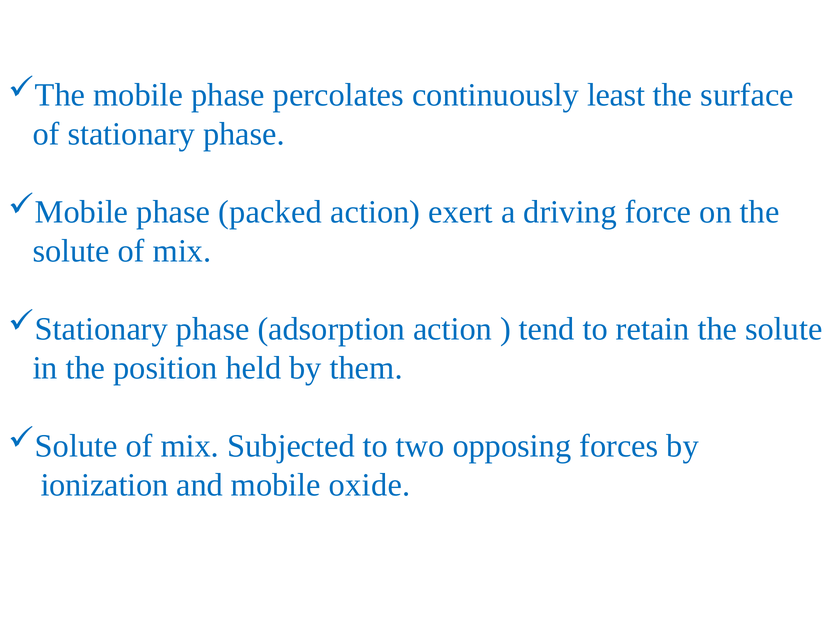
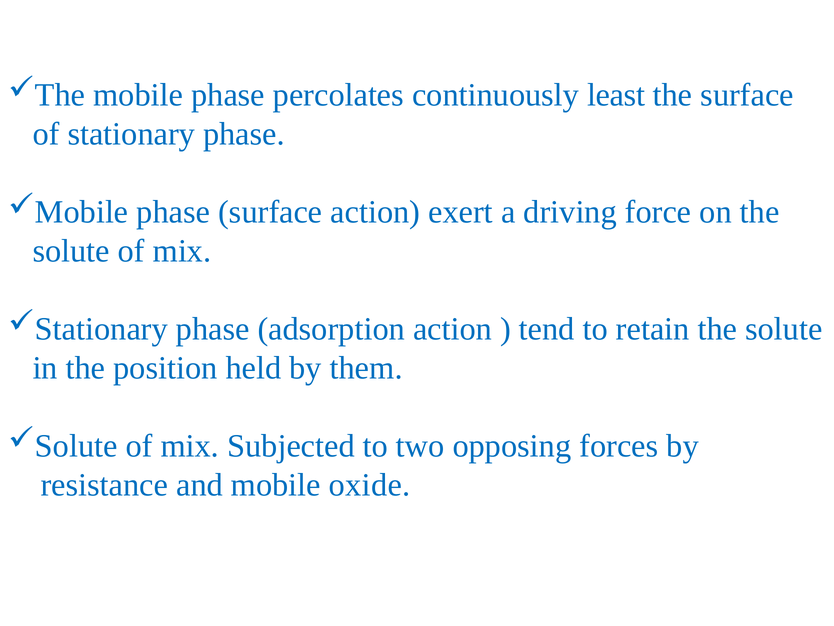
phase packed: packed -> surface
ionization: ionization -> resistance
